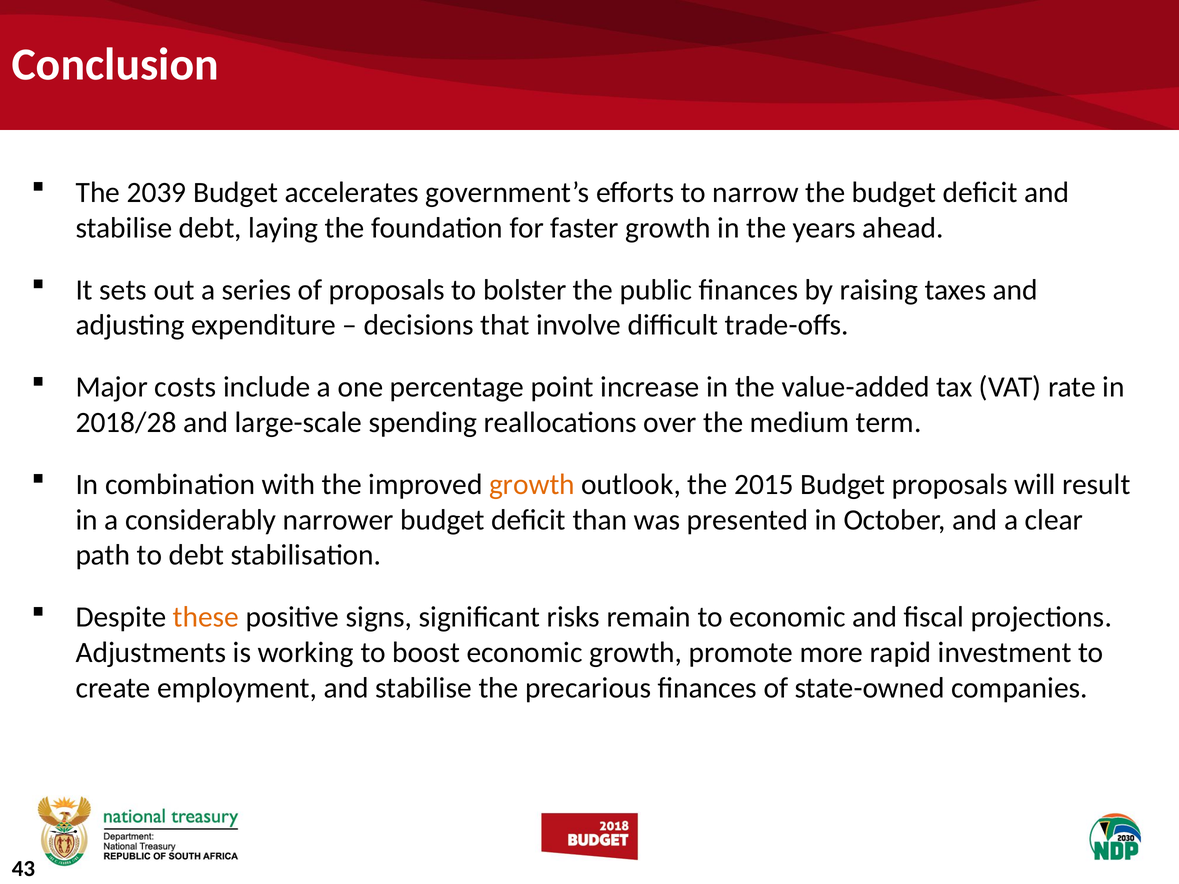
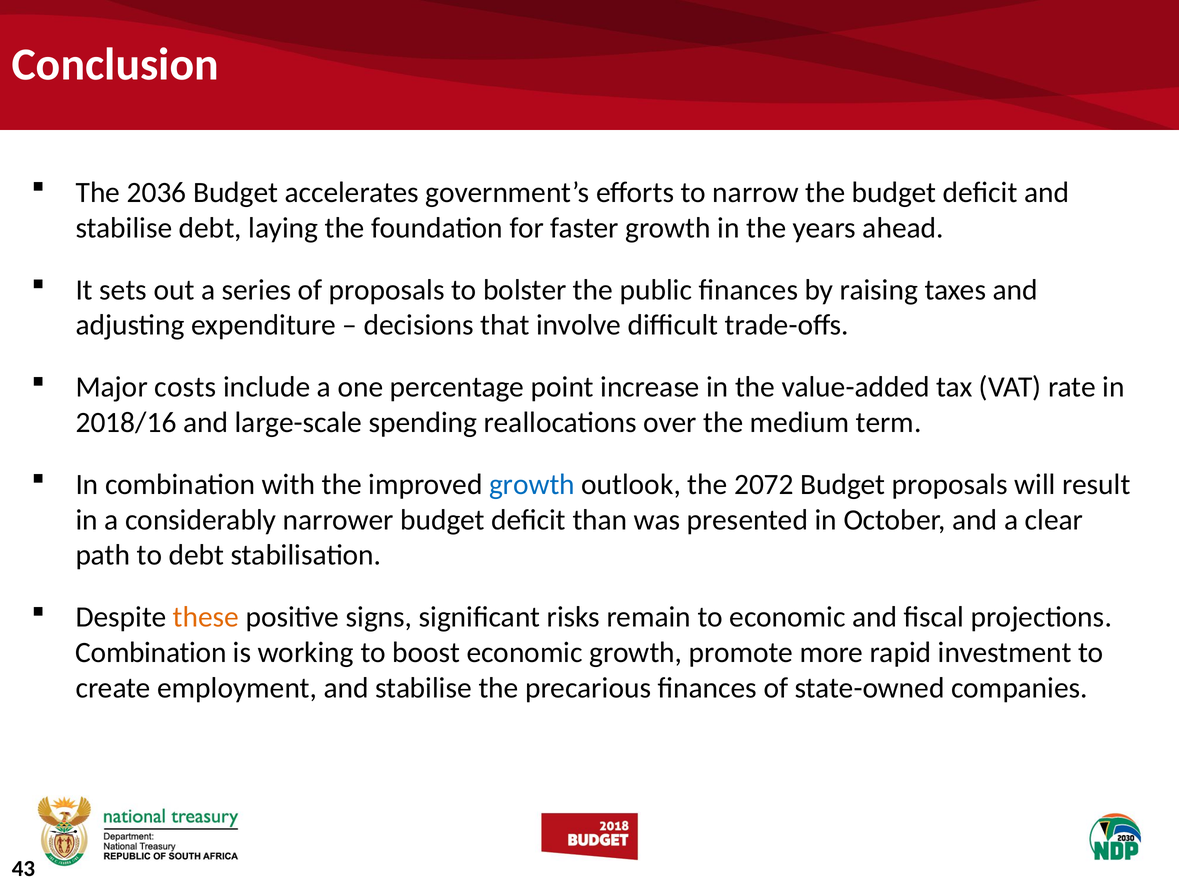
2039: 2039 -> 2036
2018/28: 2018/28 -> 2018/16
growth at (532, 485) colour: orange -> blue
2015: 2015 -> 2072
Adjustments at (151, 653): Adjustments -> Combination
